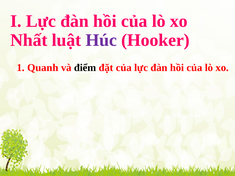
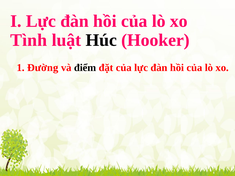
Nhất: Nhất -> Tình
Húc colour: purple -> black
Quanh: Quanh -> Đường
